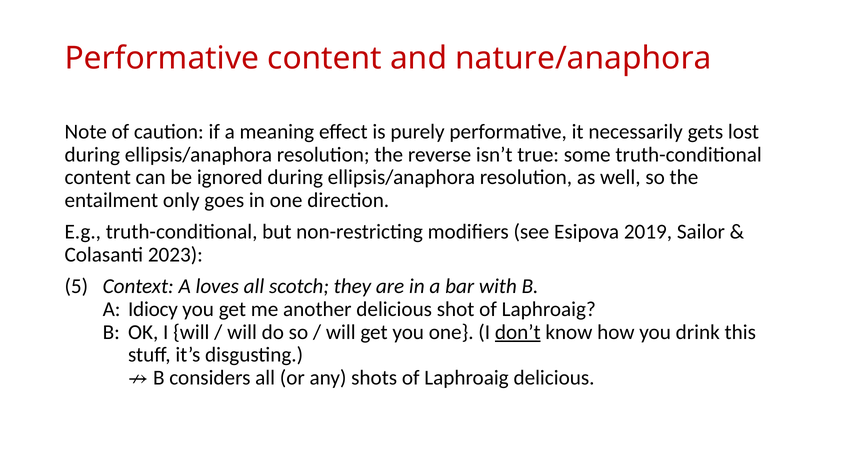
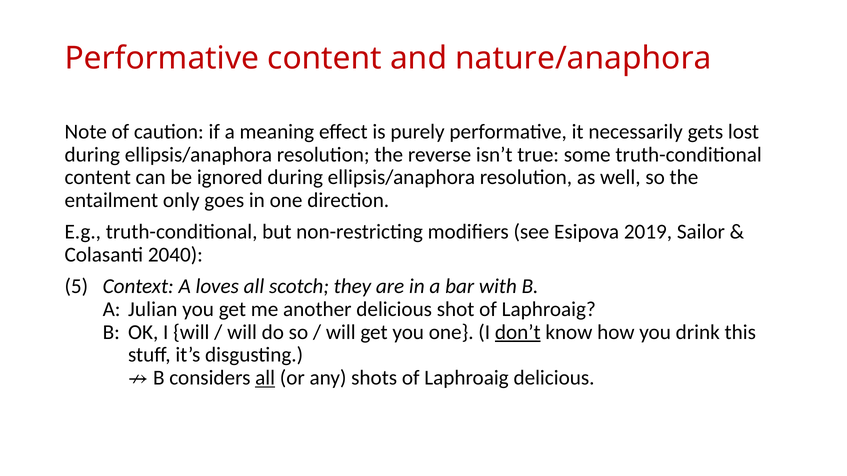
2023: 2023 -> 2040
Idiocy: Idiocy -> Julian
all at (265, 378) underline: none -> present
